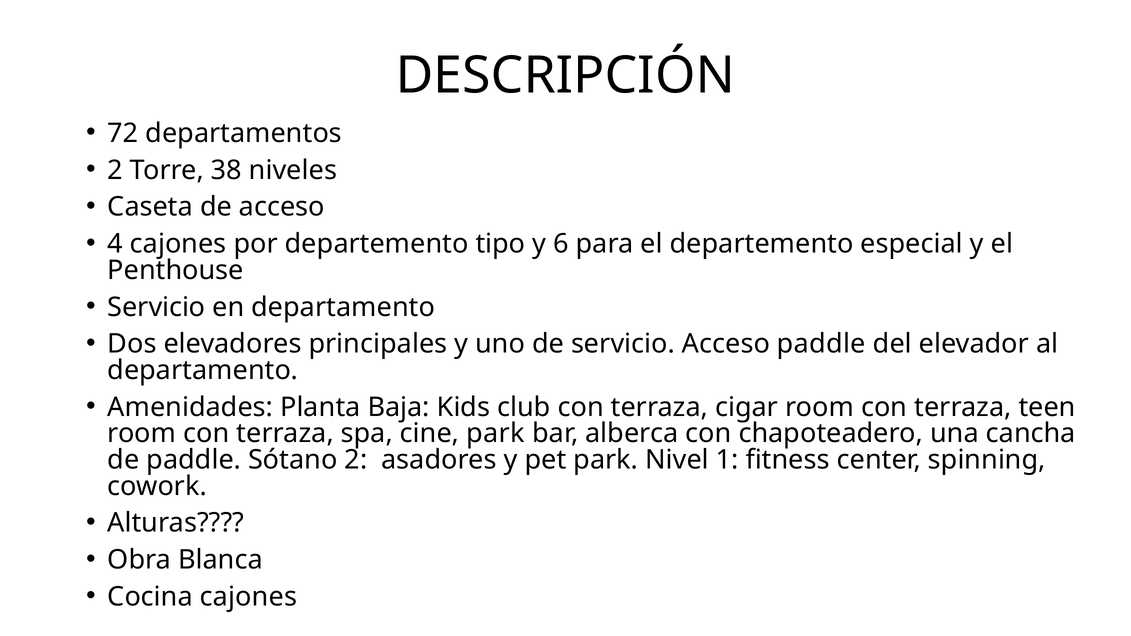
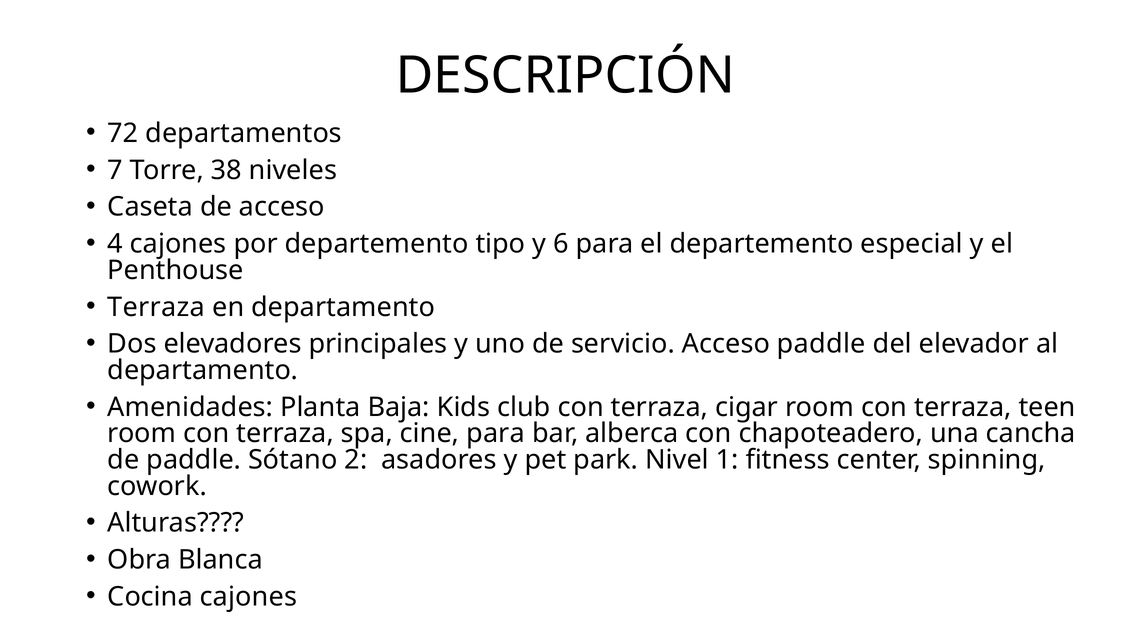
2 at (115, 170): 2 -> 7
Servicio at (156, 307): Servicio -> Terraza
cine park: park -> para
